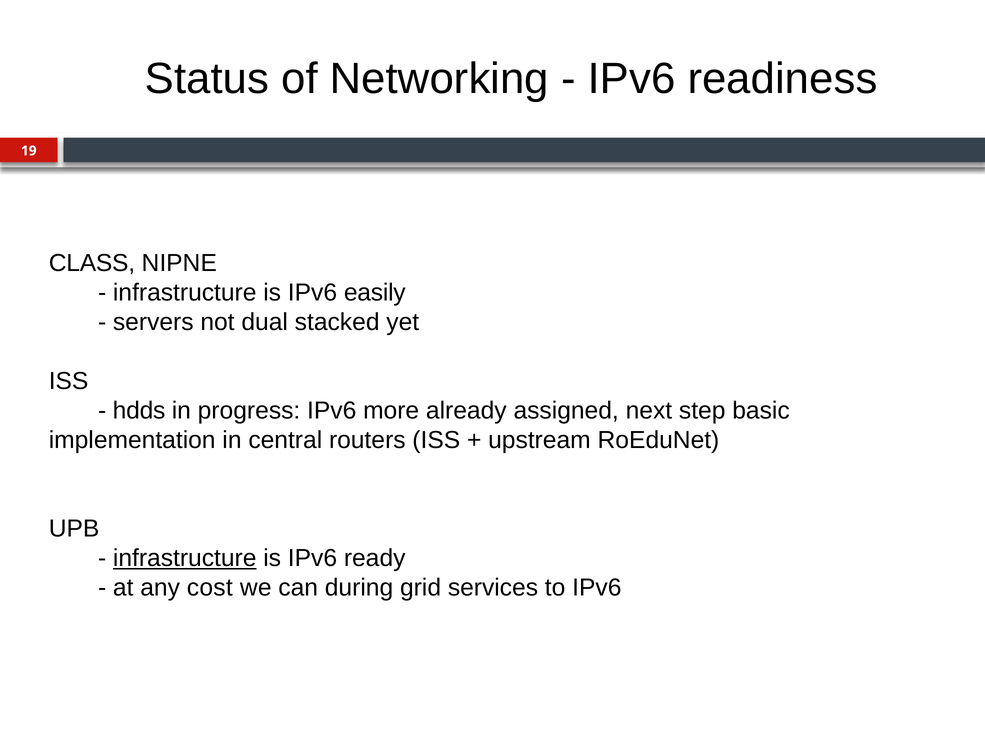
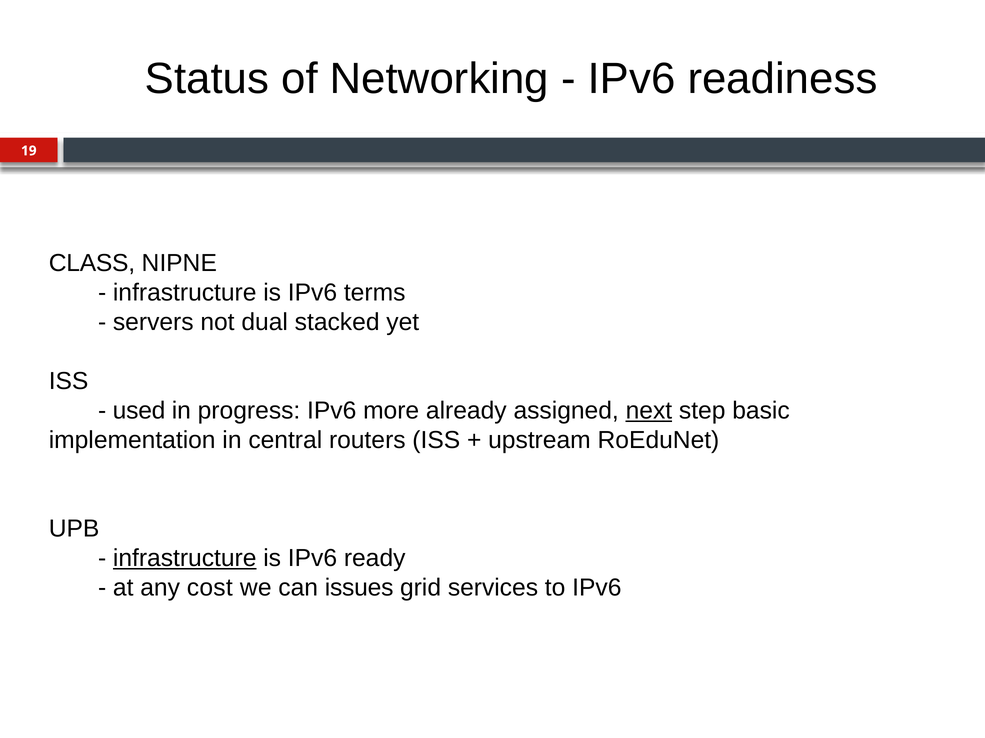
easily: easily -> terms
hdds: hdds -> used
next underline: none -> present
during: during -> issues
